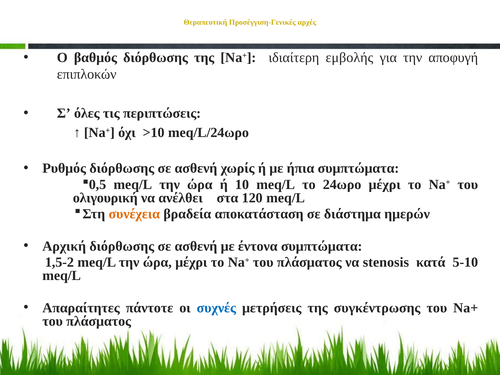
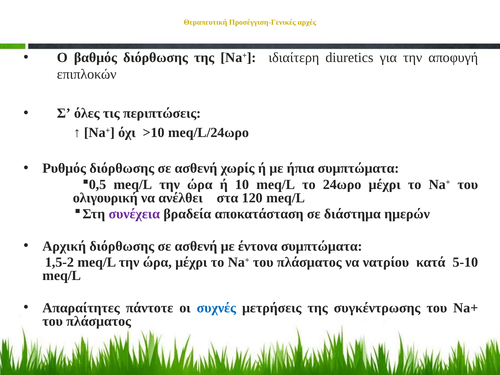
εμβολής: εμβολής -> diuretics
συνέχεια colour: orange -> purple
stenosis: stenosis -> νατρίου
